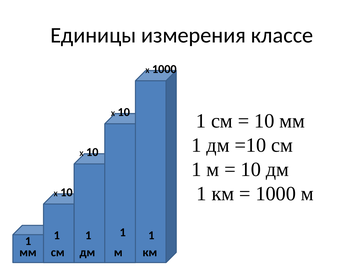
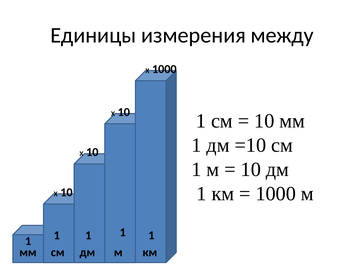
классе: классе -> между
